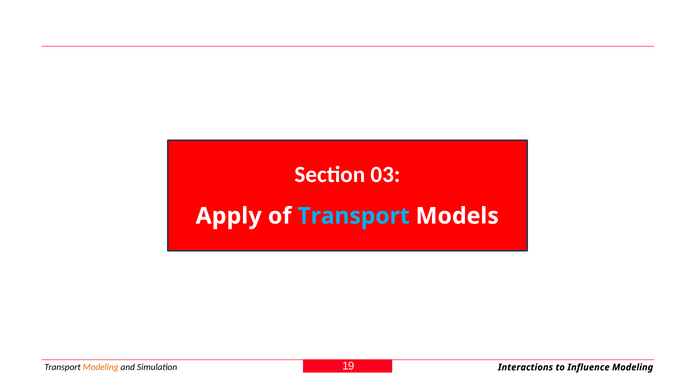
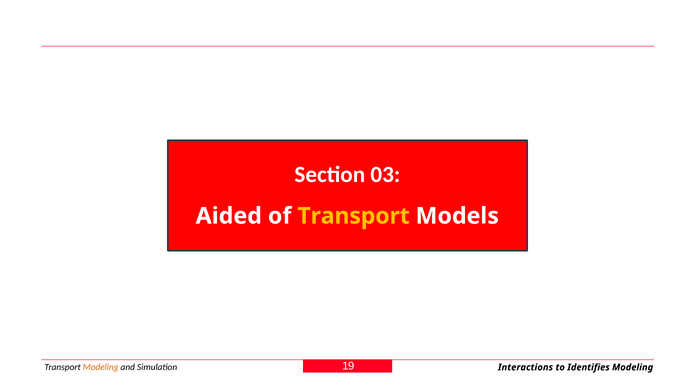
Apply: Apply -> Aided
Transport at (354, 216) colour: light blue -> yellow
Influence: Influence -> Identifies
